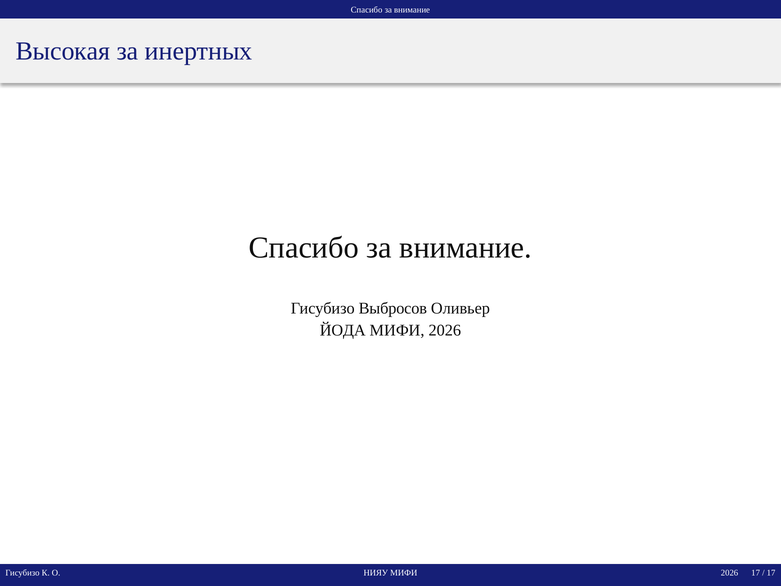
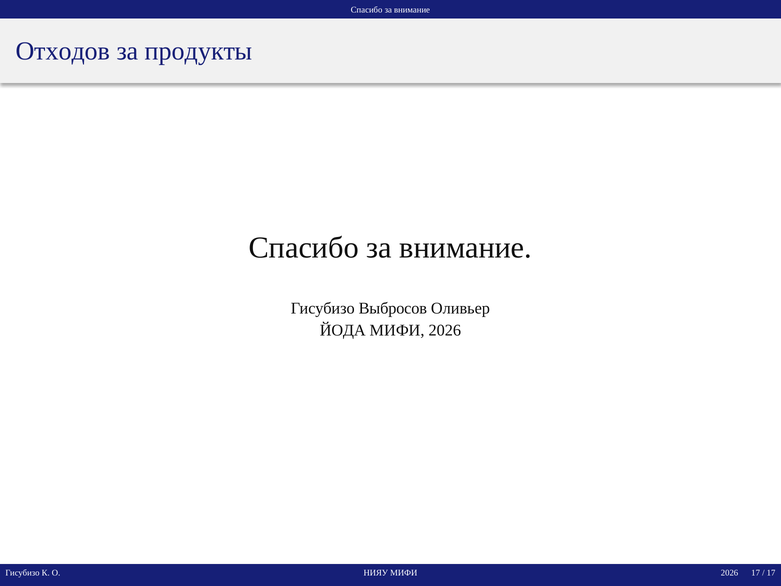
Высокая: Высокая -> Отходов
инертных: инертных -> продукты
